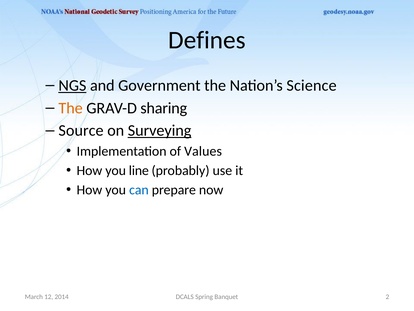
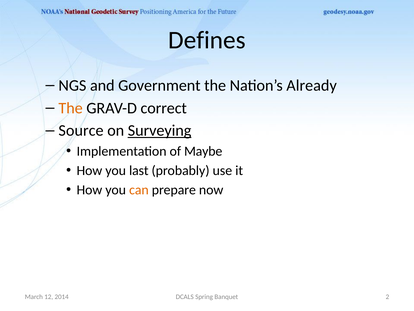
NGS underline: present -> none
Science: Science -> Already
sharing: sharing -> correct
Values: Values -> Maybe
line: line -> last
can colour: blue -> orange
